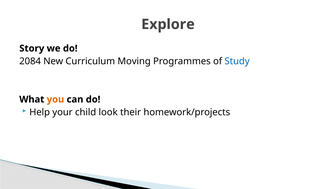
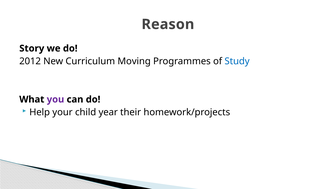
Explore: Explore -> Reason
2084: 2084 -> 2012
you colour: orange -> purple
look: look -> year
